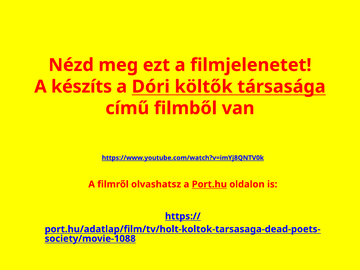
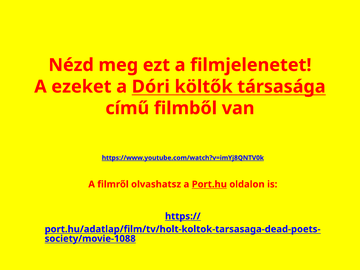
készíts: készíts -> ezeket
